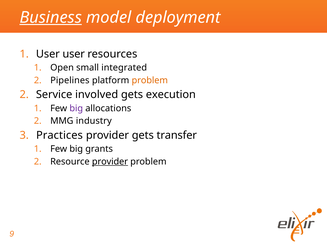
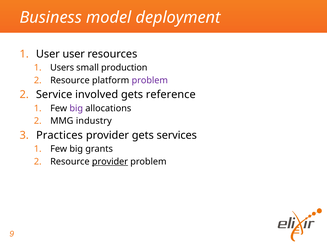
Business underline: present -> none
Open: Open -> Users
integrated: integrated -> production
Pipelines at (70, 80): Pipelines -> Resource
problem at (150, 80) colour: orange -> purple
execution: execution -> reference
transfer: transfer -> services
